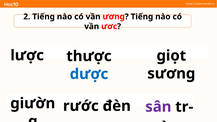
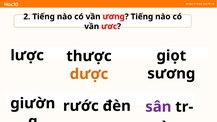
dược colour: blue -> orange
